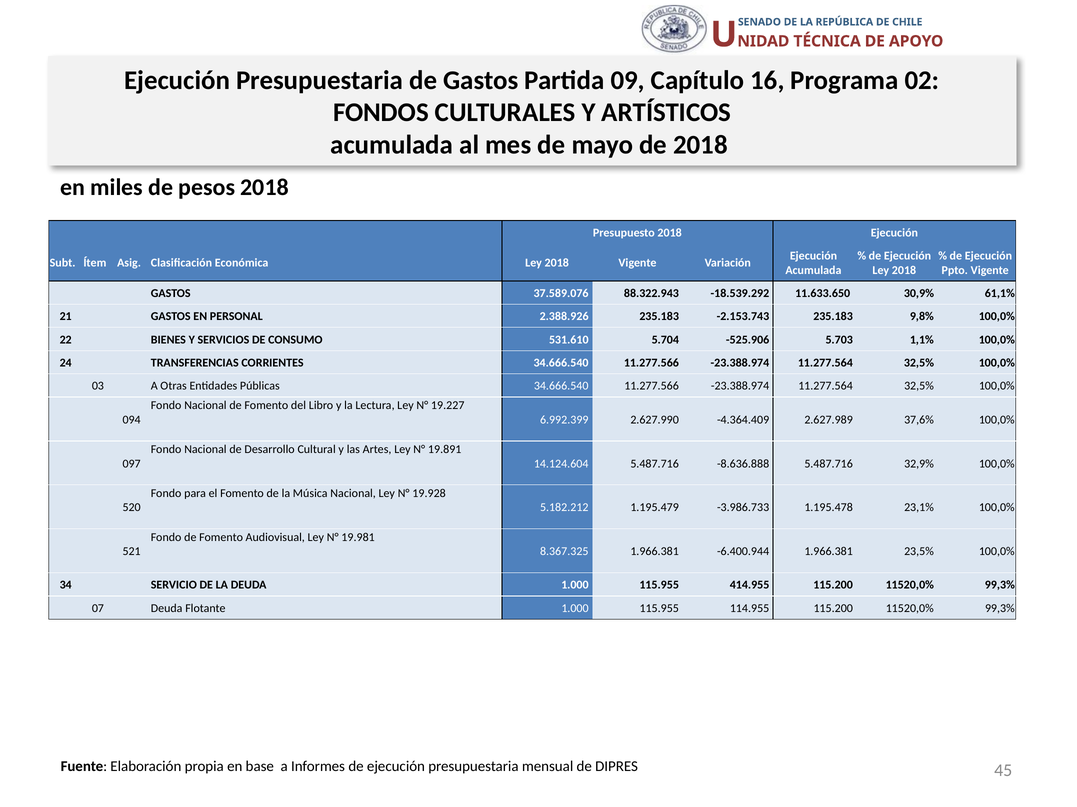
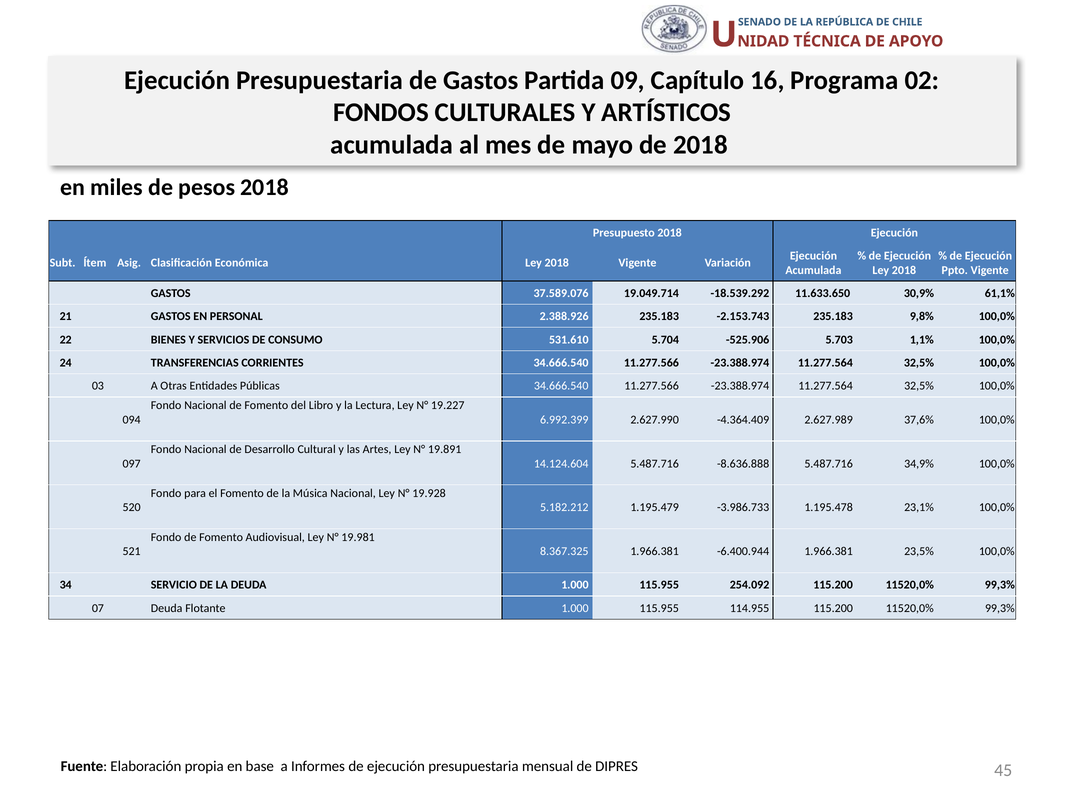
88.322.943: 88.322.943 -> 19.049.714
32,9%: 32,9% -> 34,9%
414.955: 414.955 -> 254.092
